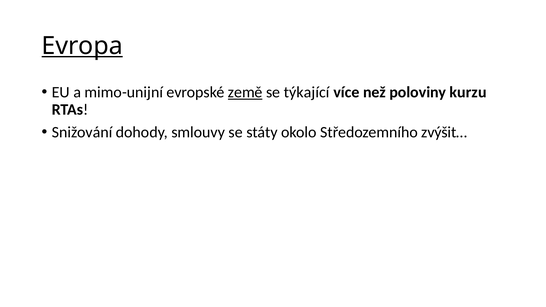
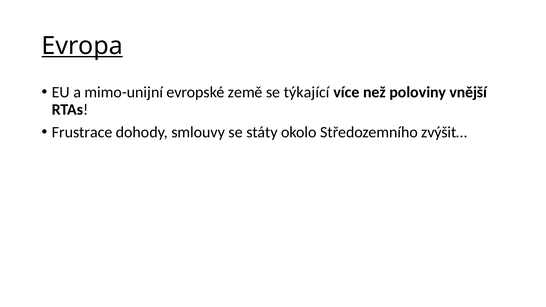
země underline: present -> none
kurzu: kurzu -> vnější
Snižování: Snižování -> Frustrace
